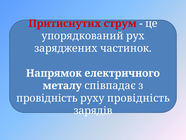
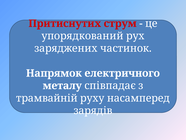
провідність at (47, 98): провідність -> трамвайній
руху провідність: провідність -> насамперед
